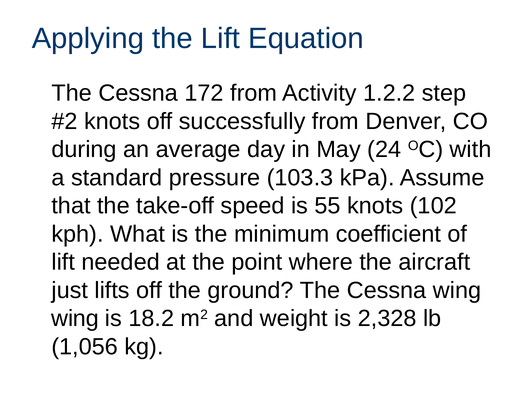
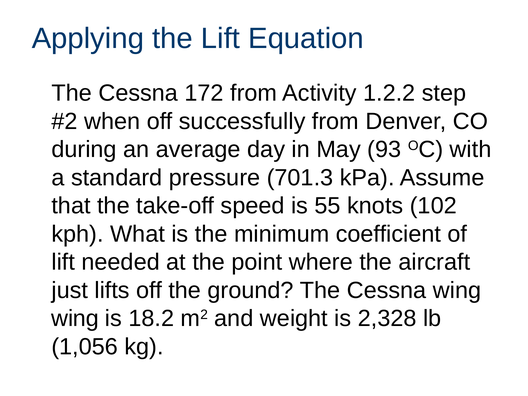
knots at (112, 121): knots -> when
24: 24 -> 93
103.3: 103.3 -> 701.3
